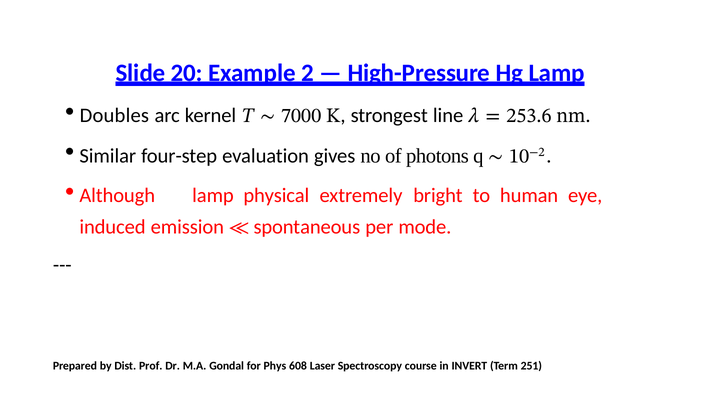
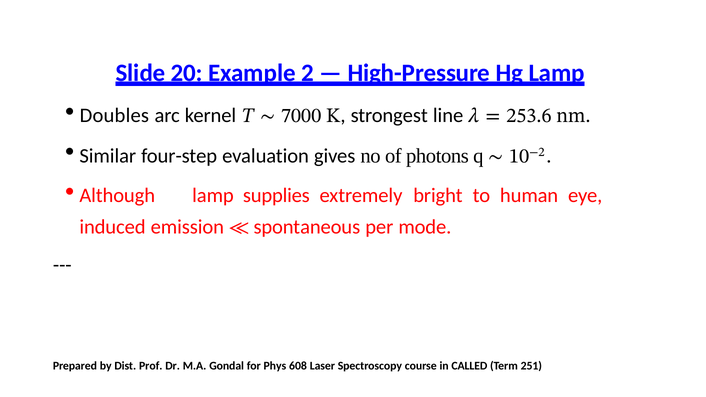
physical: physical -> supplies
INVERT: INVERT -> CALLED
